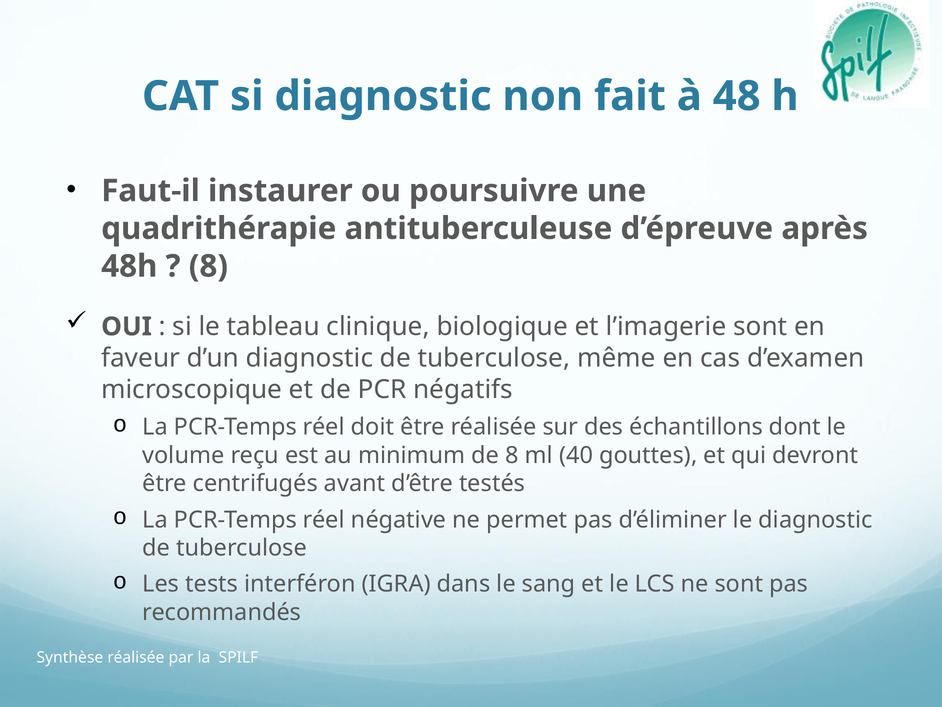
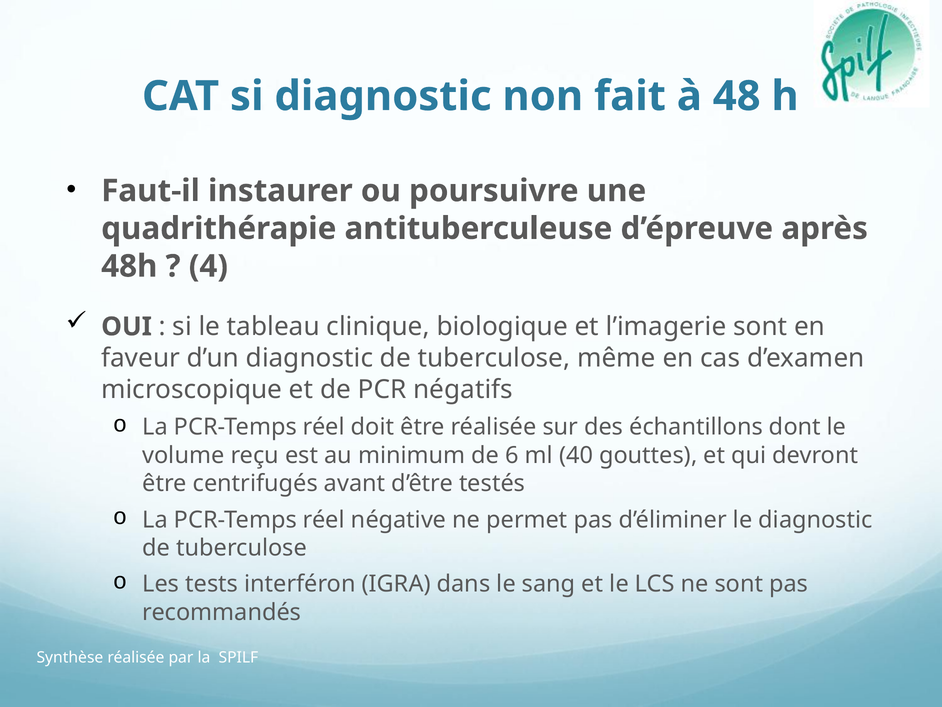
8 at (208, 266): 8 -> 4
de 8: 8 -> 6
